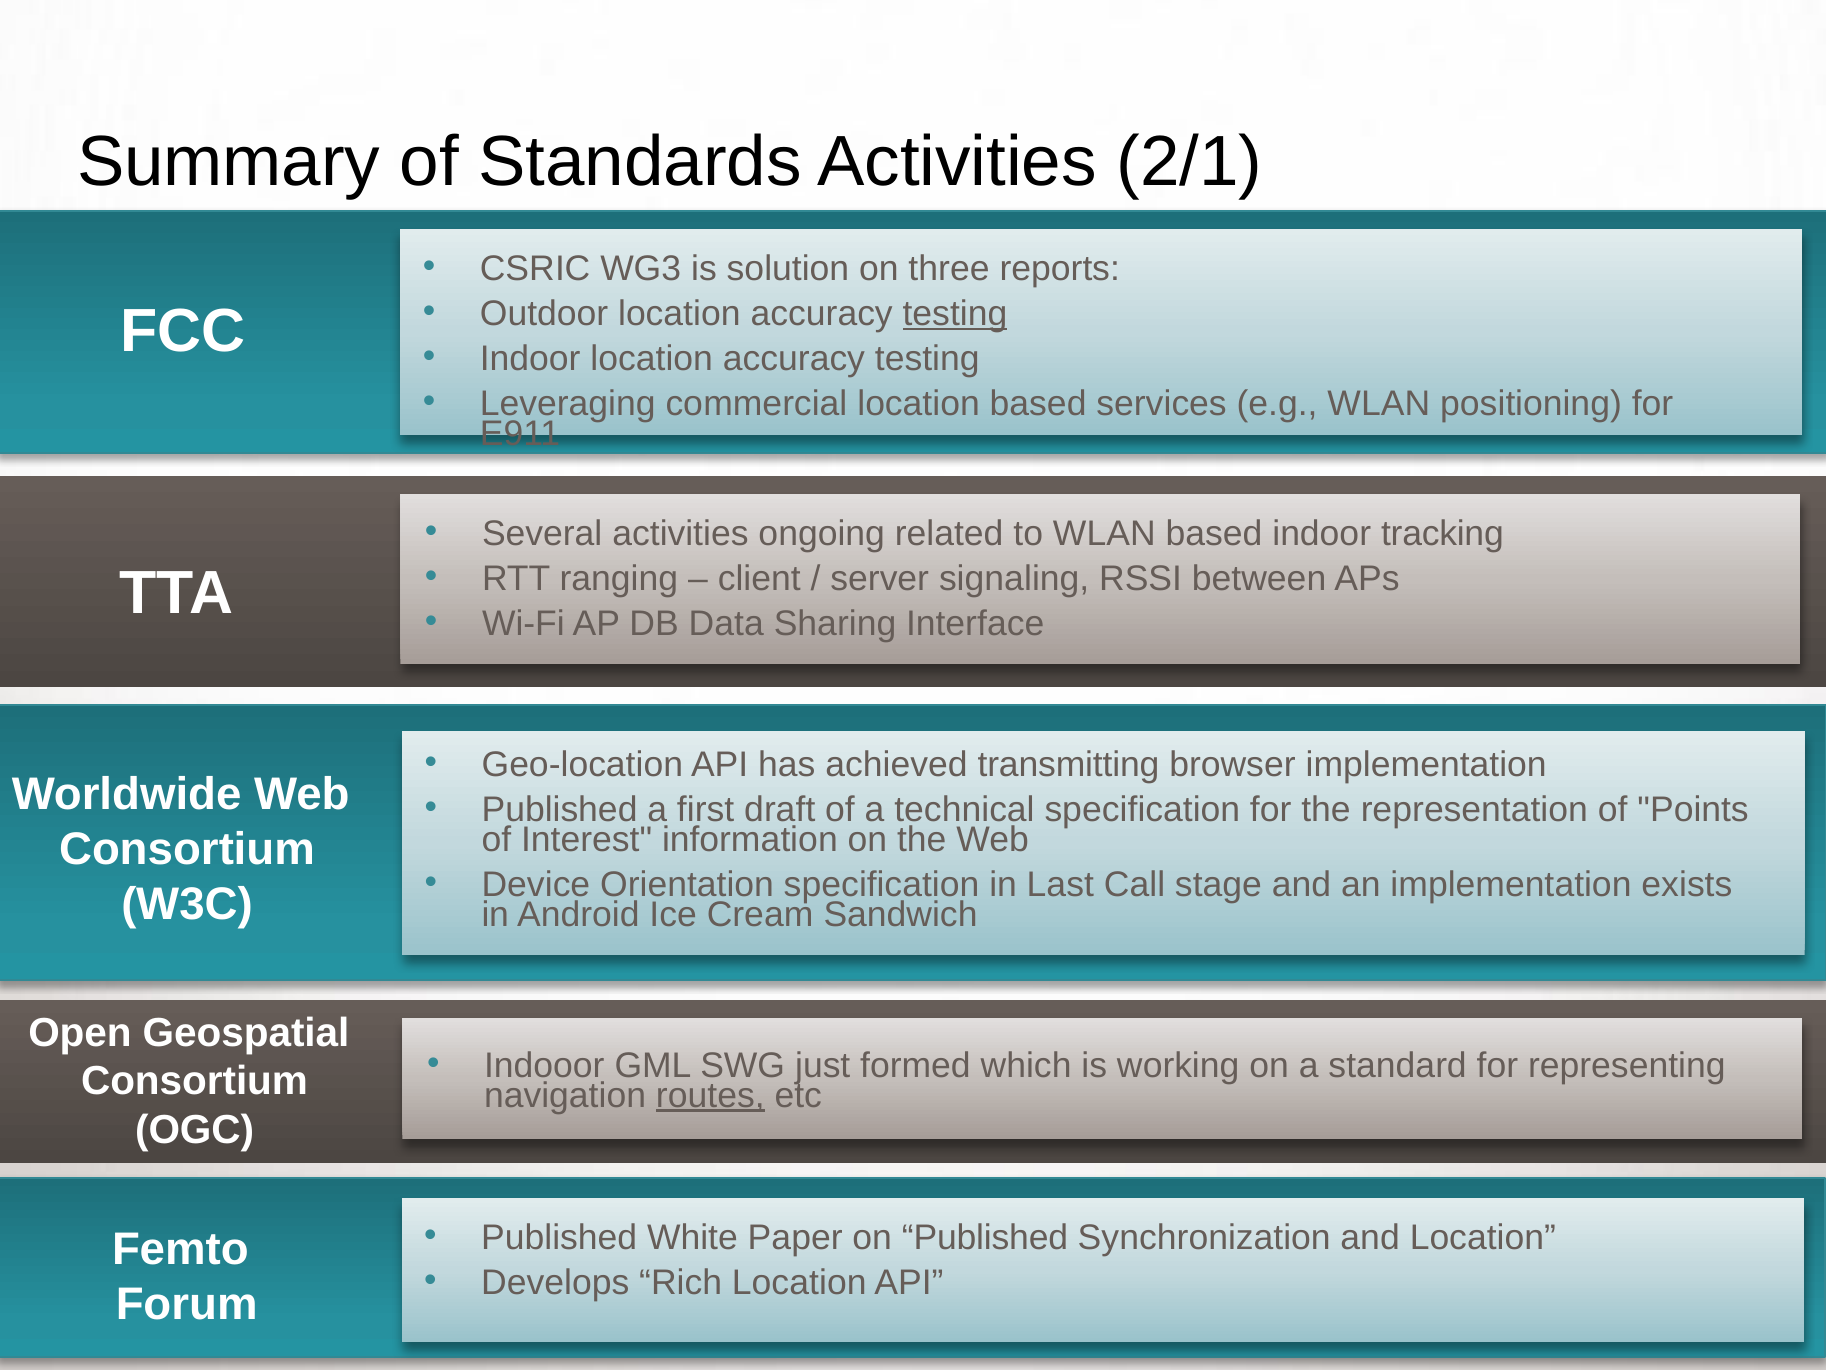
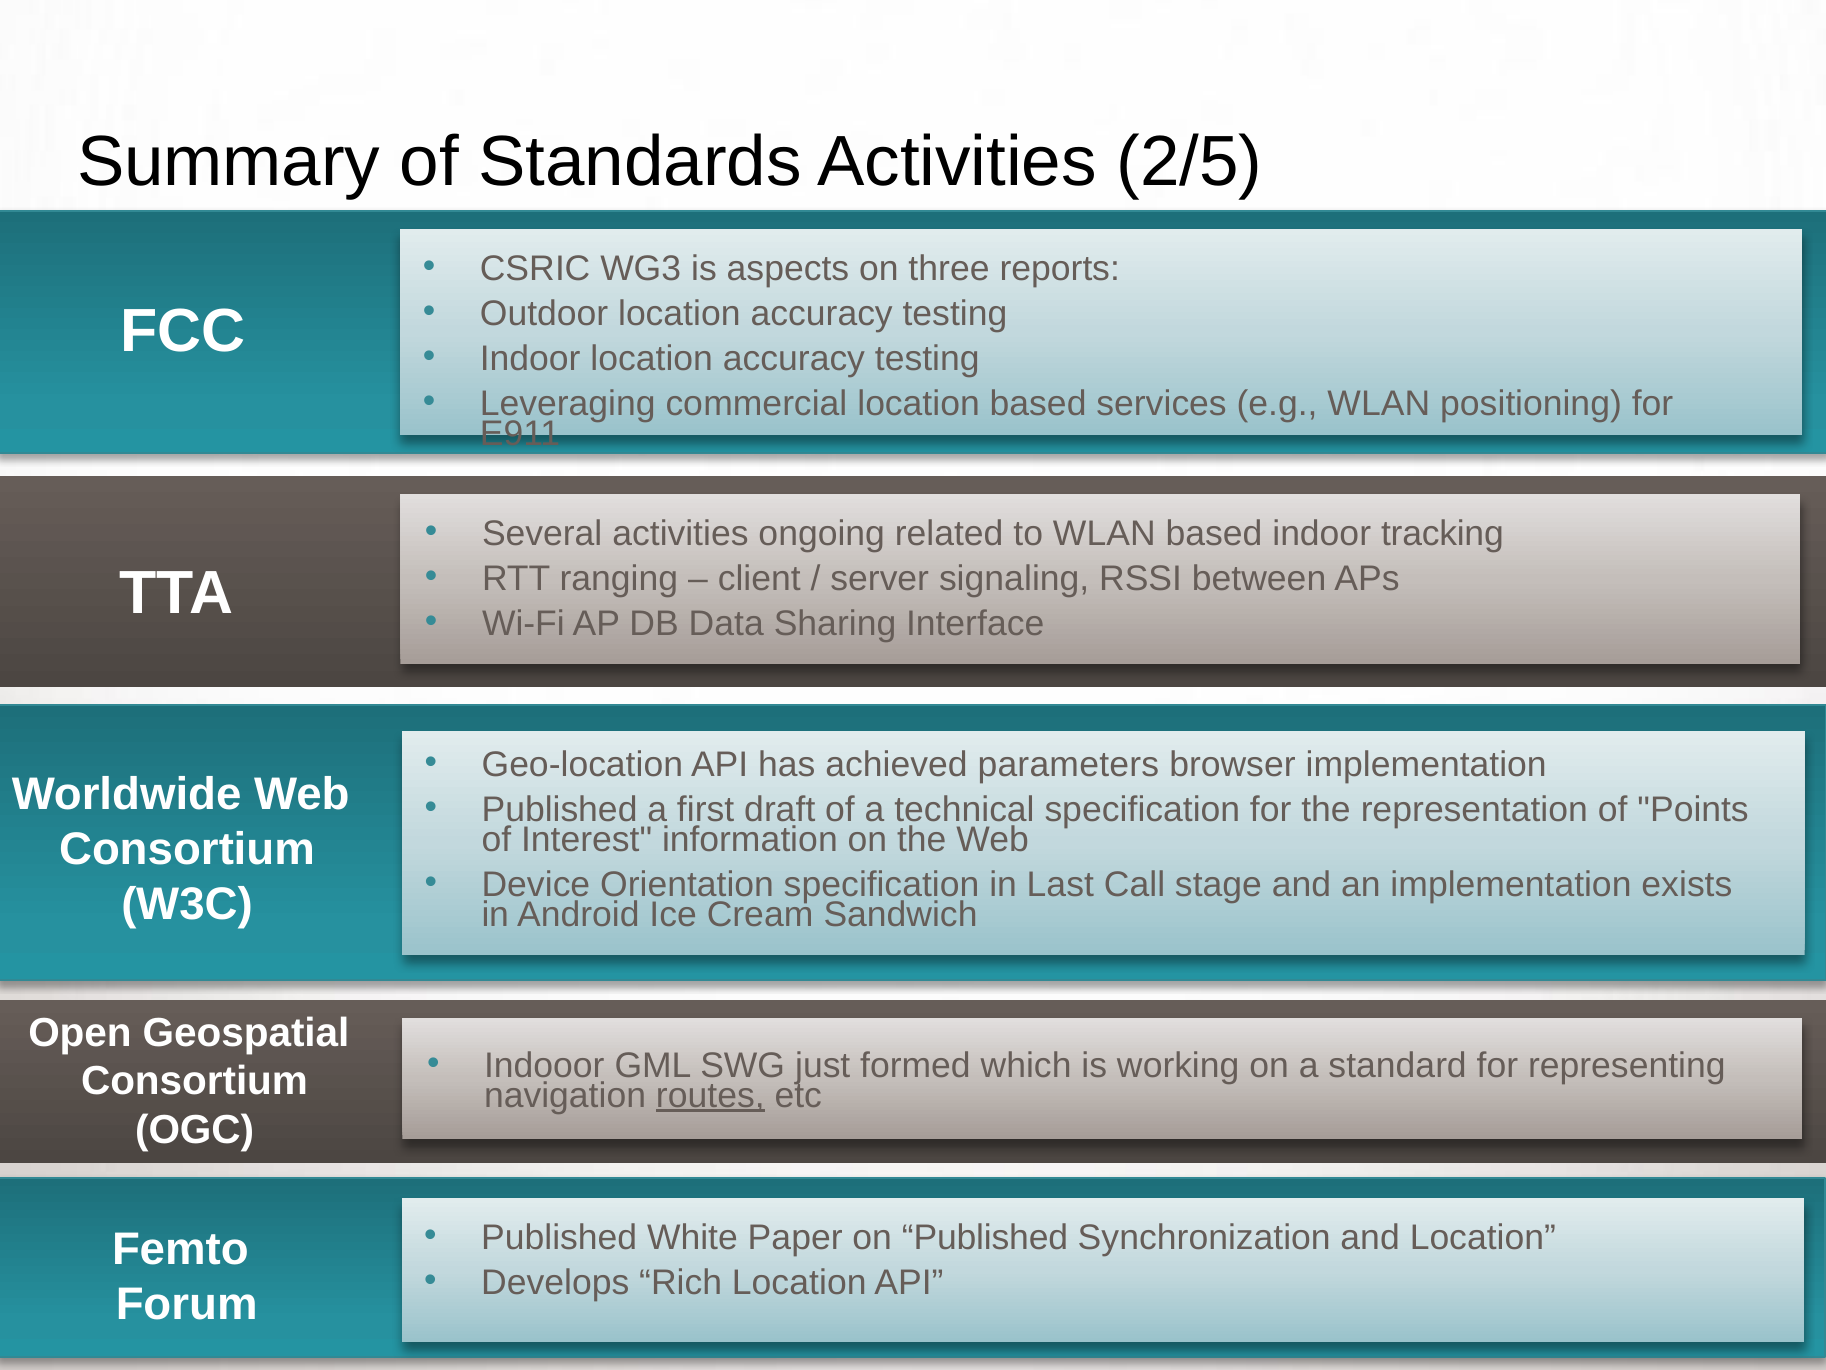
2/1: 2/1 -> 2/5
solution: solution -> aspects
testing at (955, 314) underline: present -> none
transmitting: transmitting -> parameters
